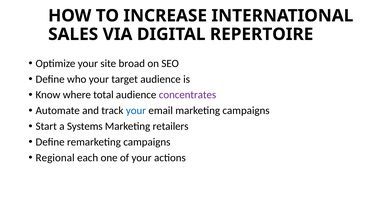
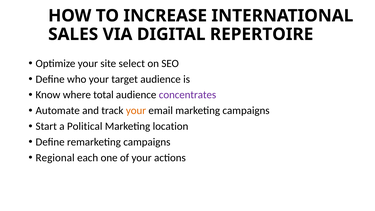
broad: broad -> select
your at (136, 111) colour: blue -> orange
Systems: Systems -> Political
retailers: retailers -> location
